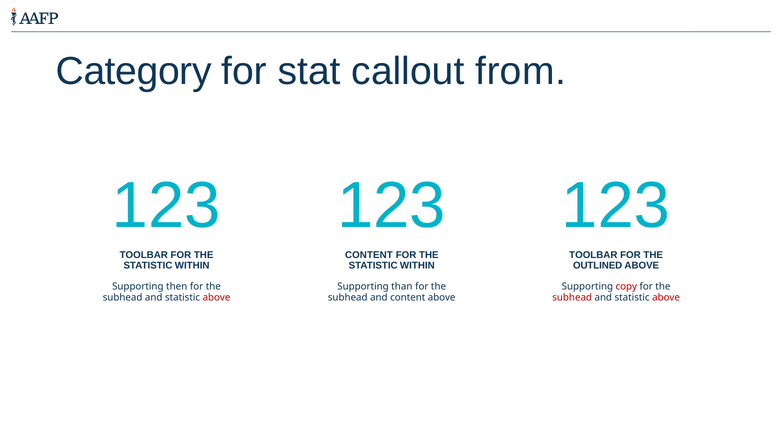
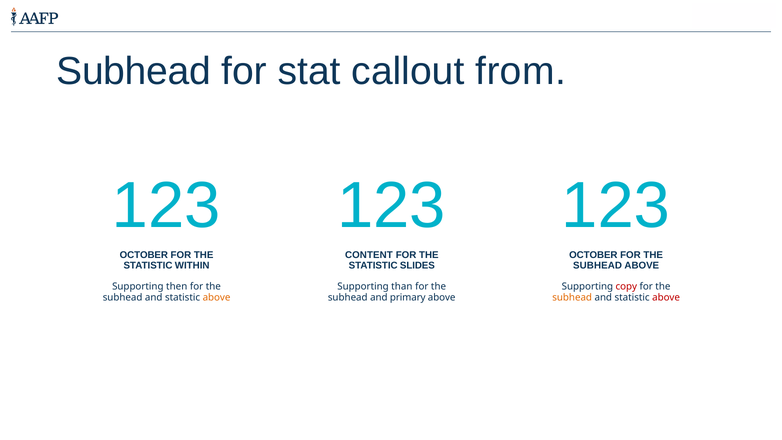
Category at (134, 71): Category -> Subhead
TOOLBAR at (144, 255): TOOLBAR -> OCTOBER
TOOLBAR at (593, 255): TOOLBAR -> OCTOBER
WITHIN at (417, 266): WITHIN -> SLIDES
OUTLINED at (598, 266): OUTLINED -> SUBHEAD
above at (217, 297) colour: red -> orange
and content: content -> primary
subhead at (572, 297) colour: red -> orange
